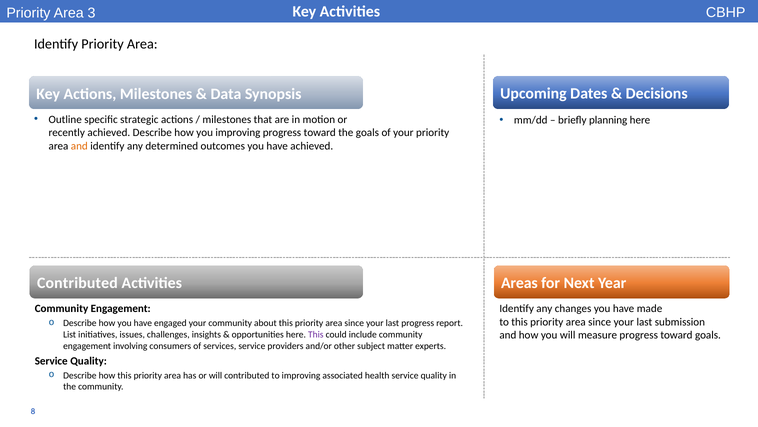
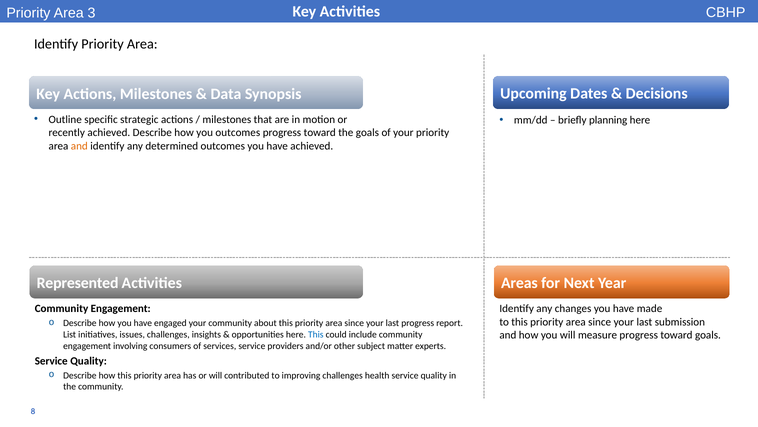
you improving: improving -> outcomes
Contributed at (77, 283): Contributed -> Represented
This at (316, 334) colour: purple -> blue
improving associated: associated -> challenges
